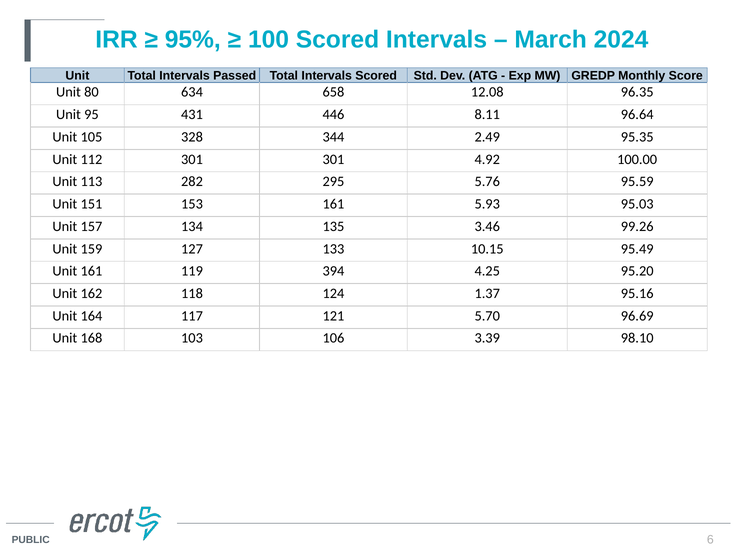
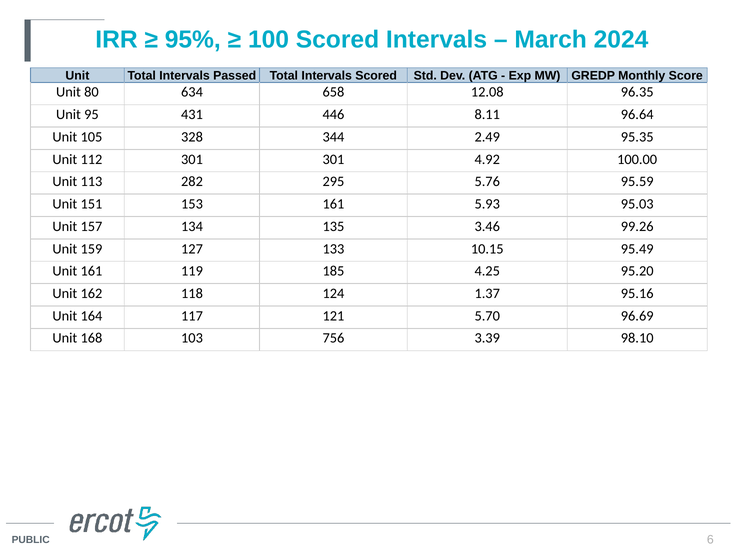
394: 394 -> 185
106: 106 -> 756
